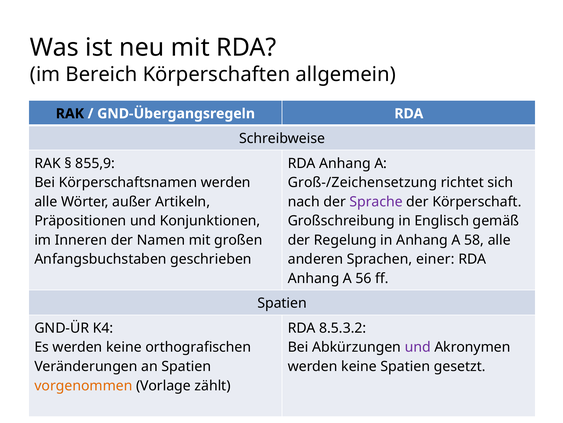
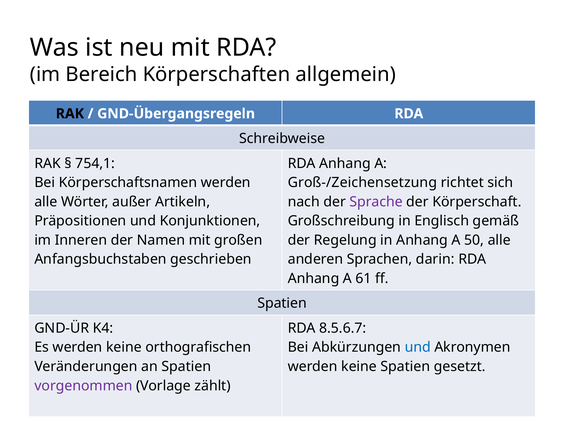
855,9: 855,9 -> 754,1
58: 58 -> 50
einer: einer -> darin
A 56: 56 -> 61
8.5.3.2: 8.5.3.2 -> 8.5.6.7
und at (418, 347) colour: purple -> blue
vorgenommen colour: orange -> purple
